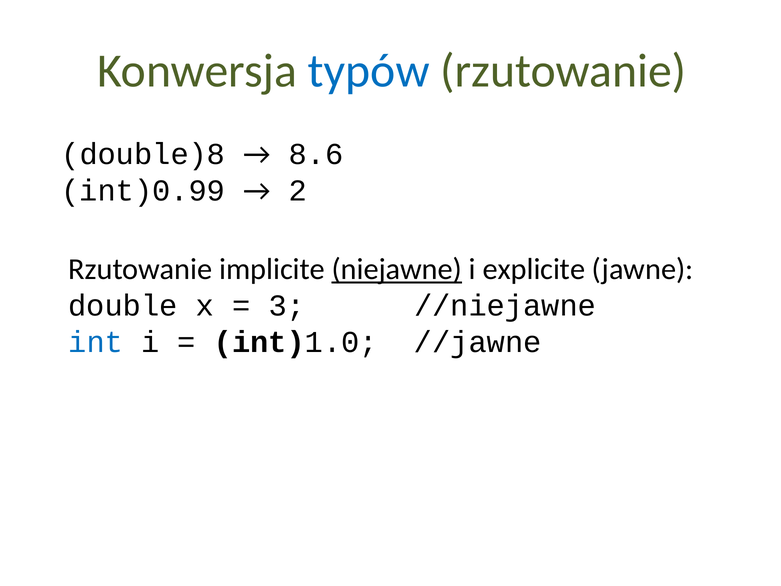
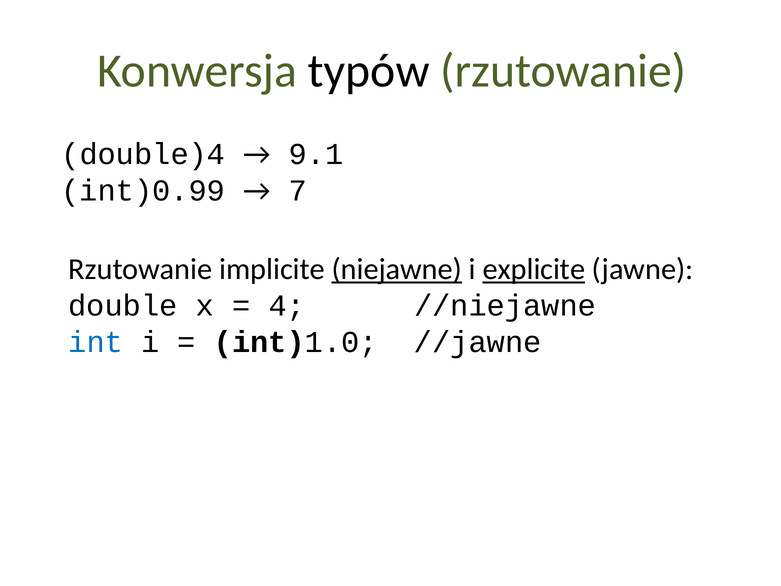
typów colour: blue -> black
double)8: double)8 -> double)4
8.6: 8.6 -> 9.1
2: 2 -> 7
explicite underline: none -> present
3: 3 -> 4
